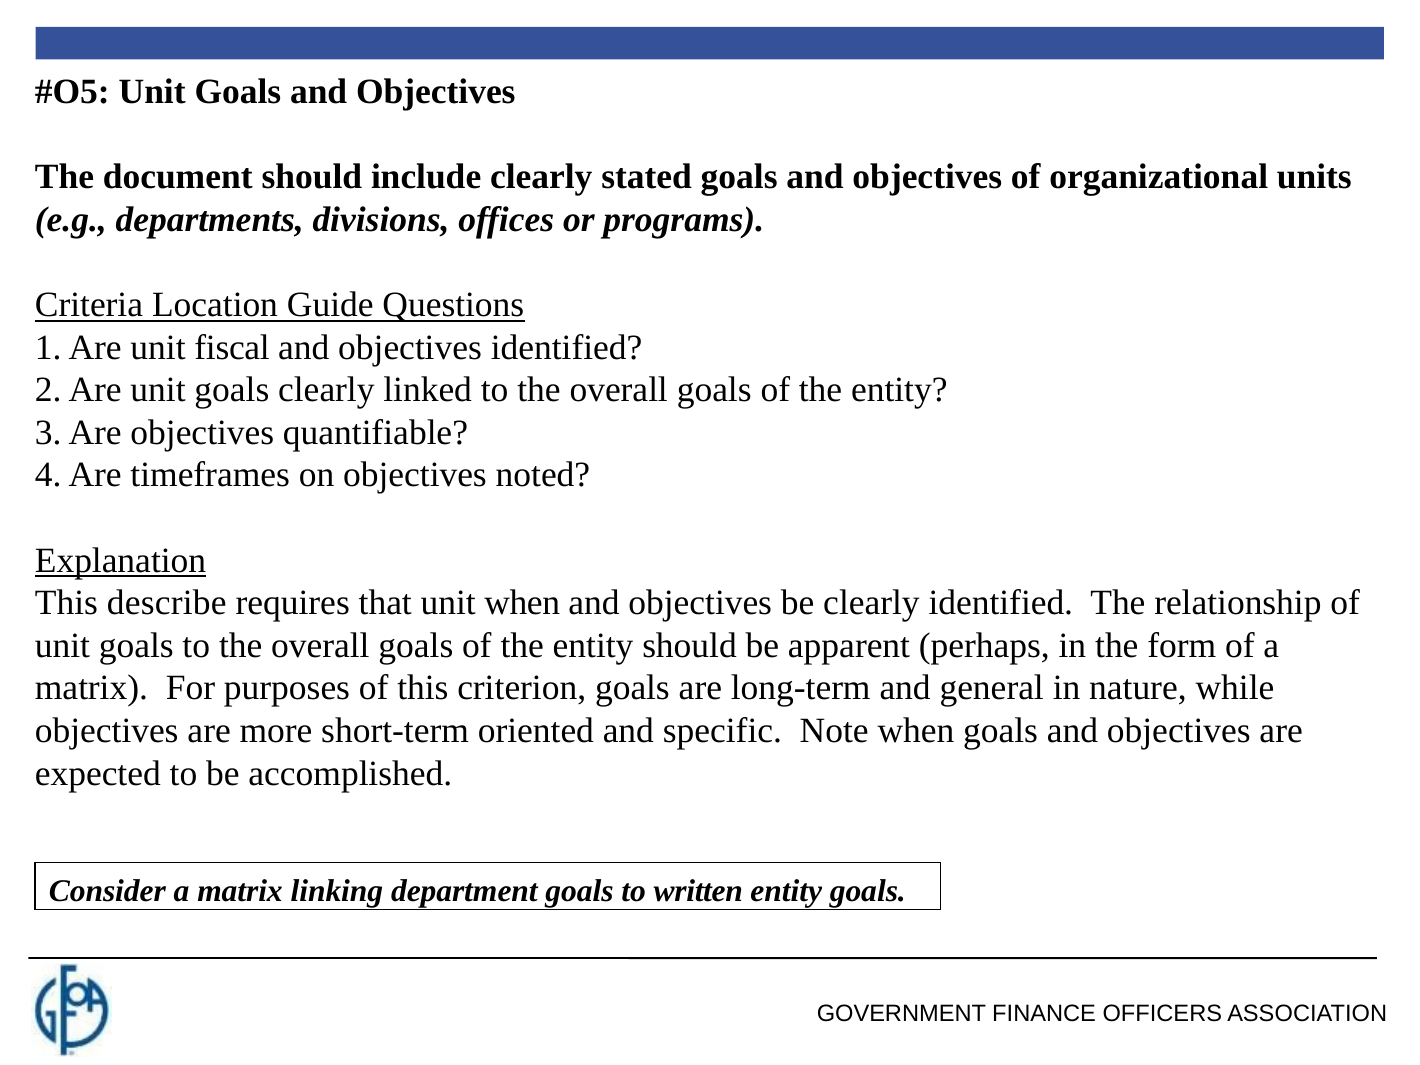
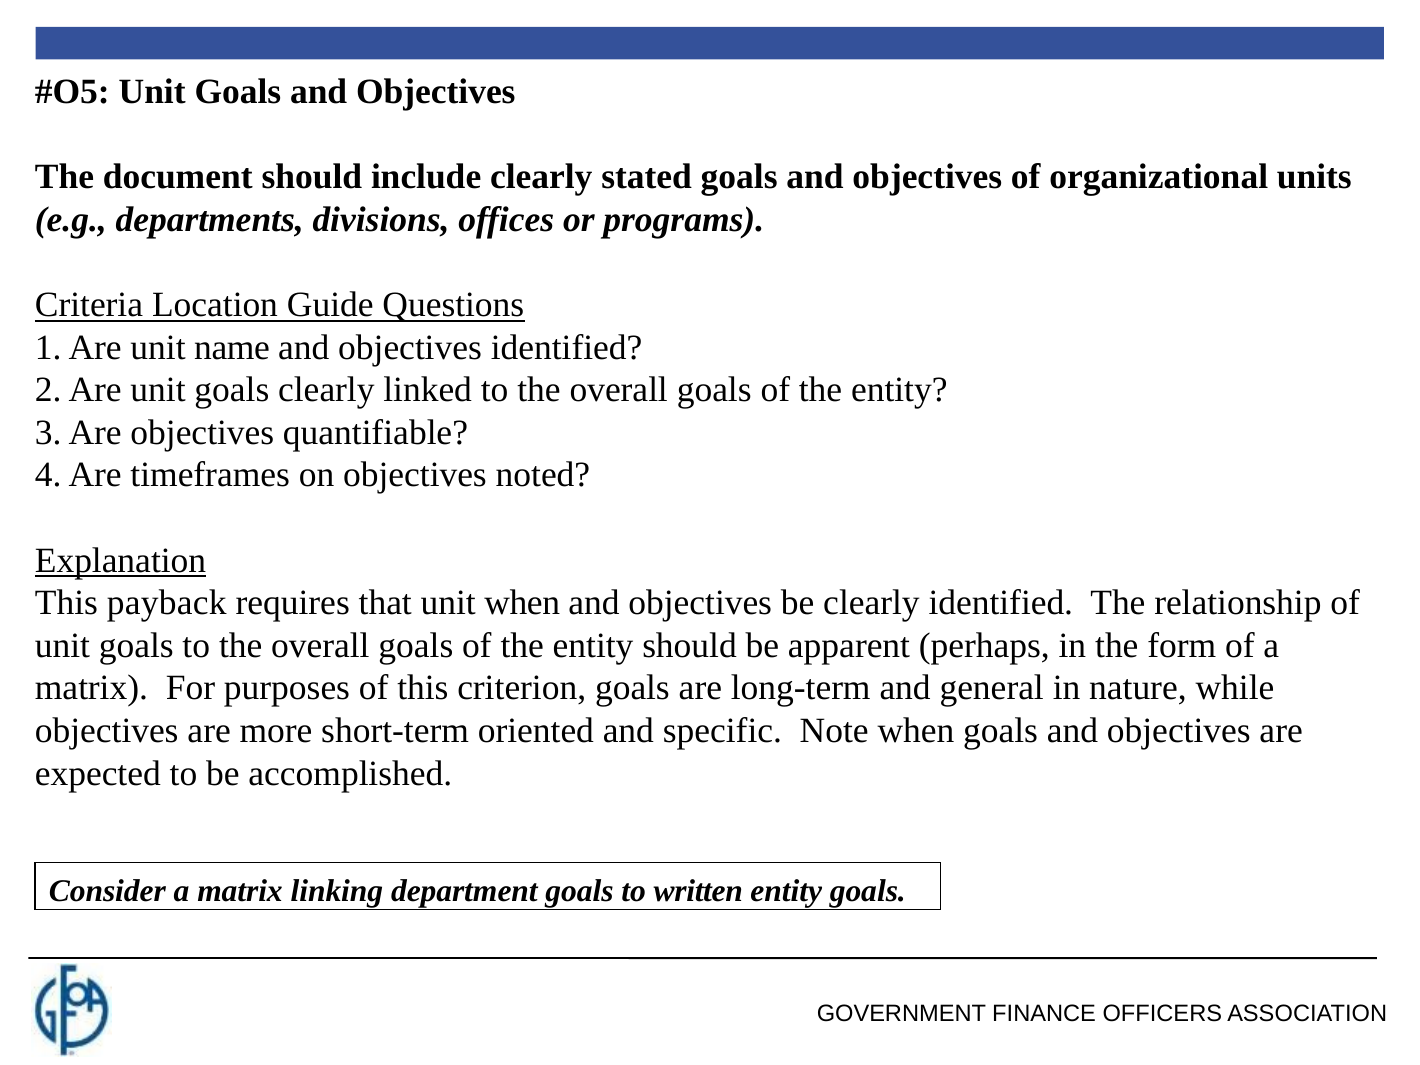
fiscal: fiscal -> name
describe: describe -> payback
